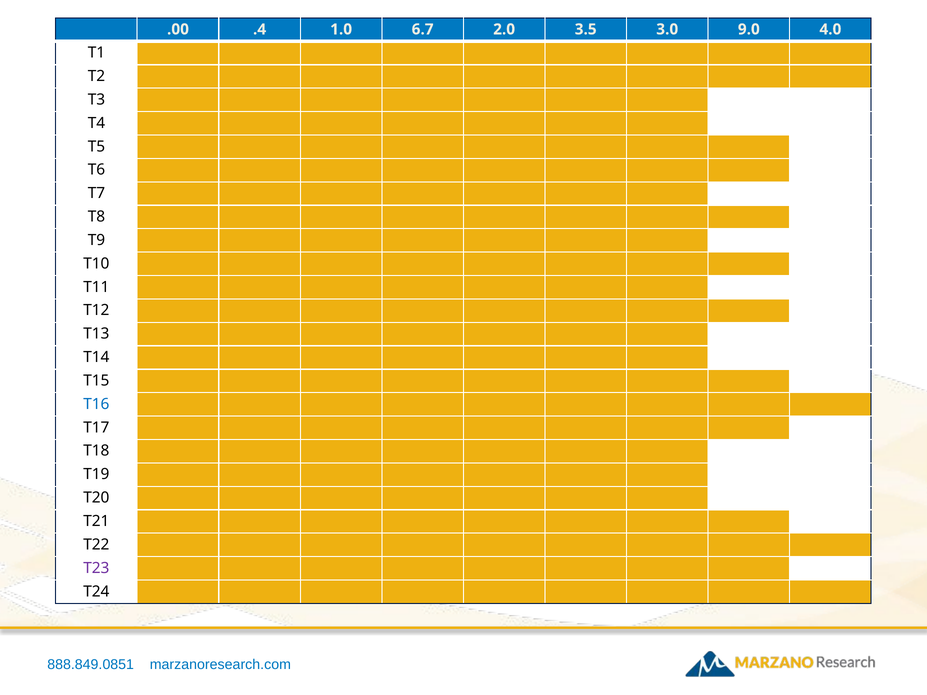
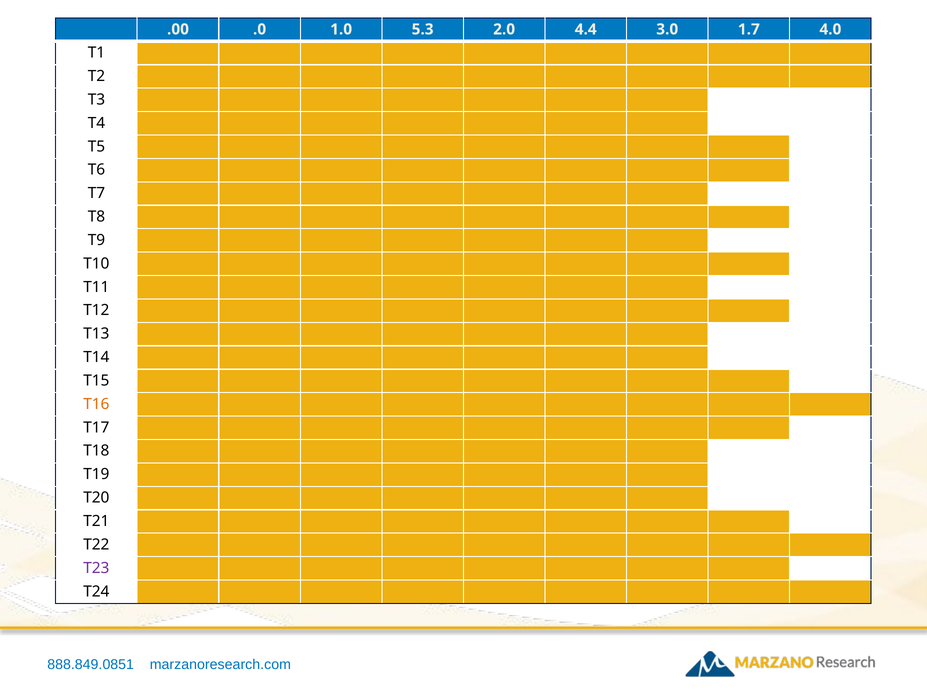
.4: .4 -> .0
6.7: 6.7 -> 5.3
3.5: 3.5 -> 4.4
9.0: 9.0 -> 1.7
T16 colour: blue -> orange
